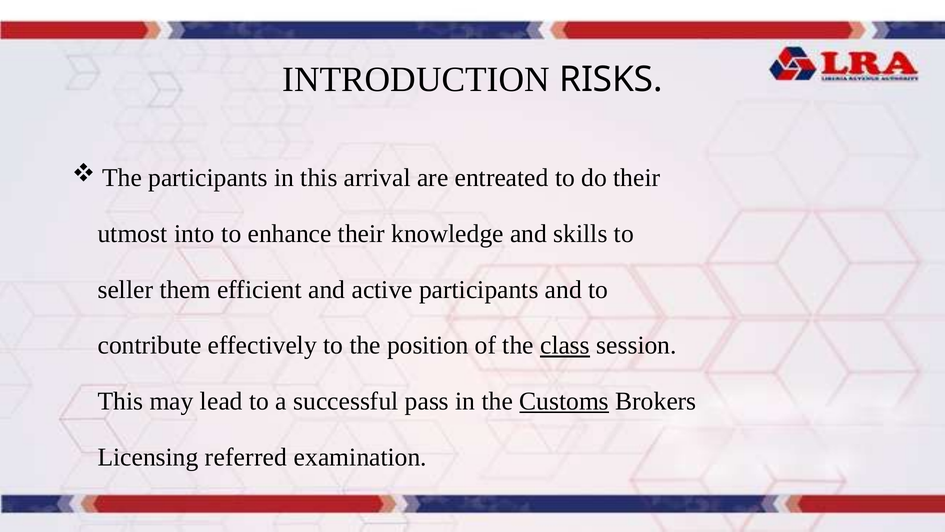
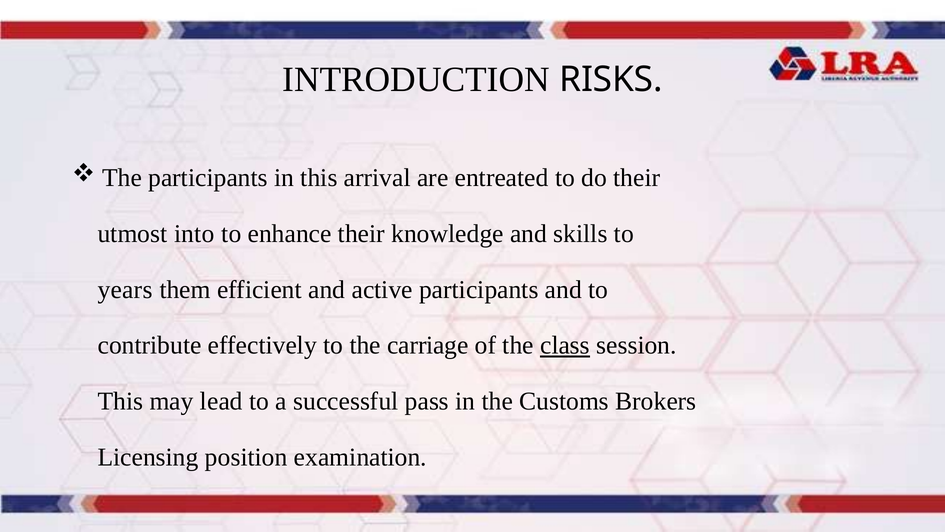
seller: seller -> years
position: position -> carriage
Customs underline: present -> none
referred: referred -> position
